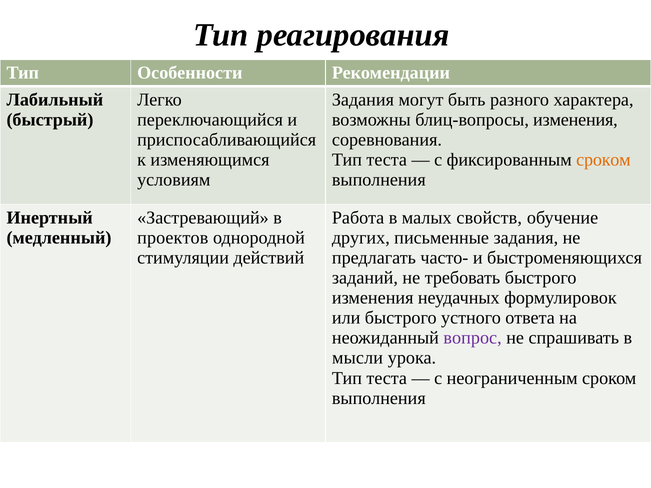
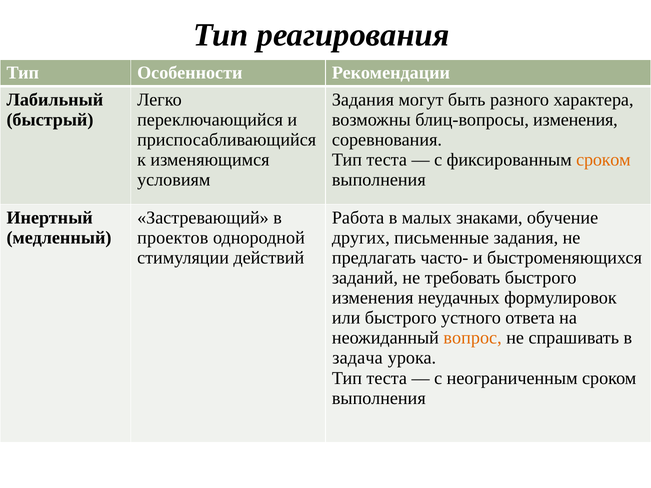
свойств: свойств -> знаками
вопрос colour: purple -> orange
мысли: мысли -> задача
